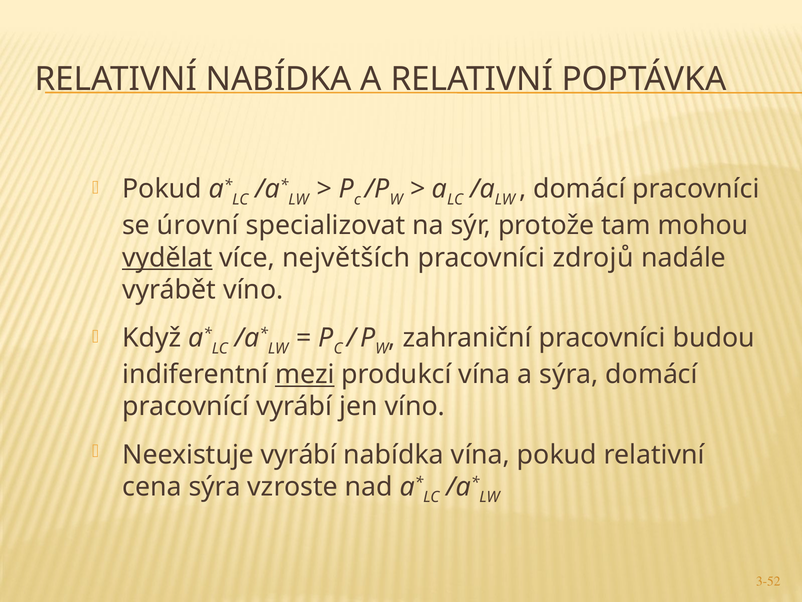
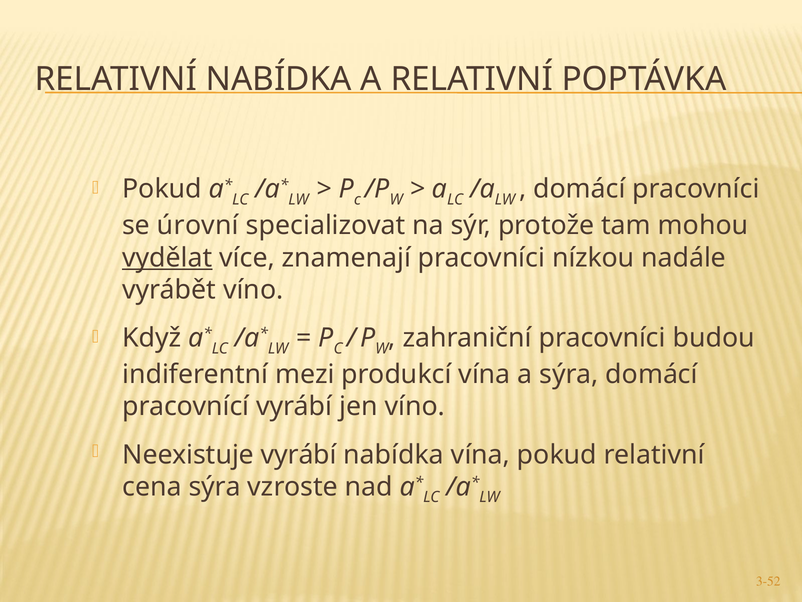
největších: největších -> znamenají
zdrojů: zdrojů -> nízkou
mezi underline: present -> none
